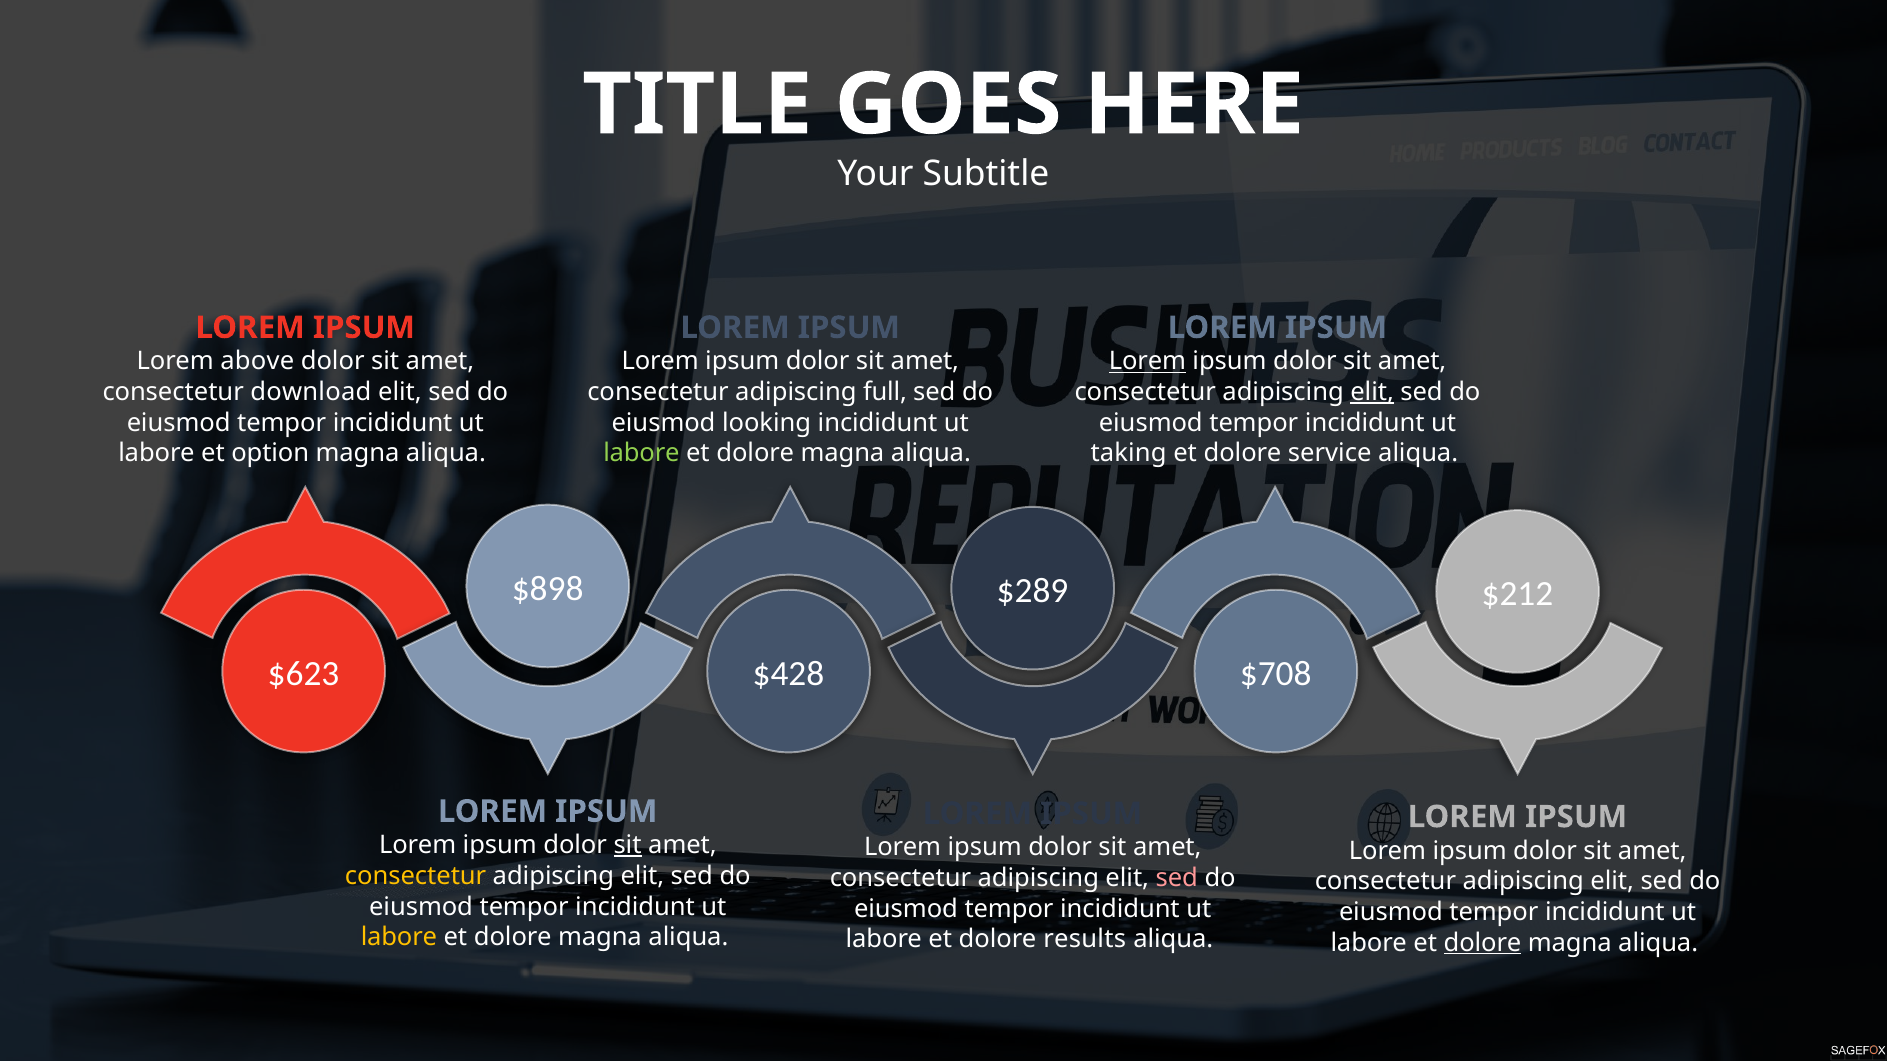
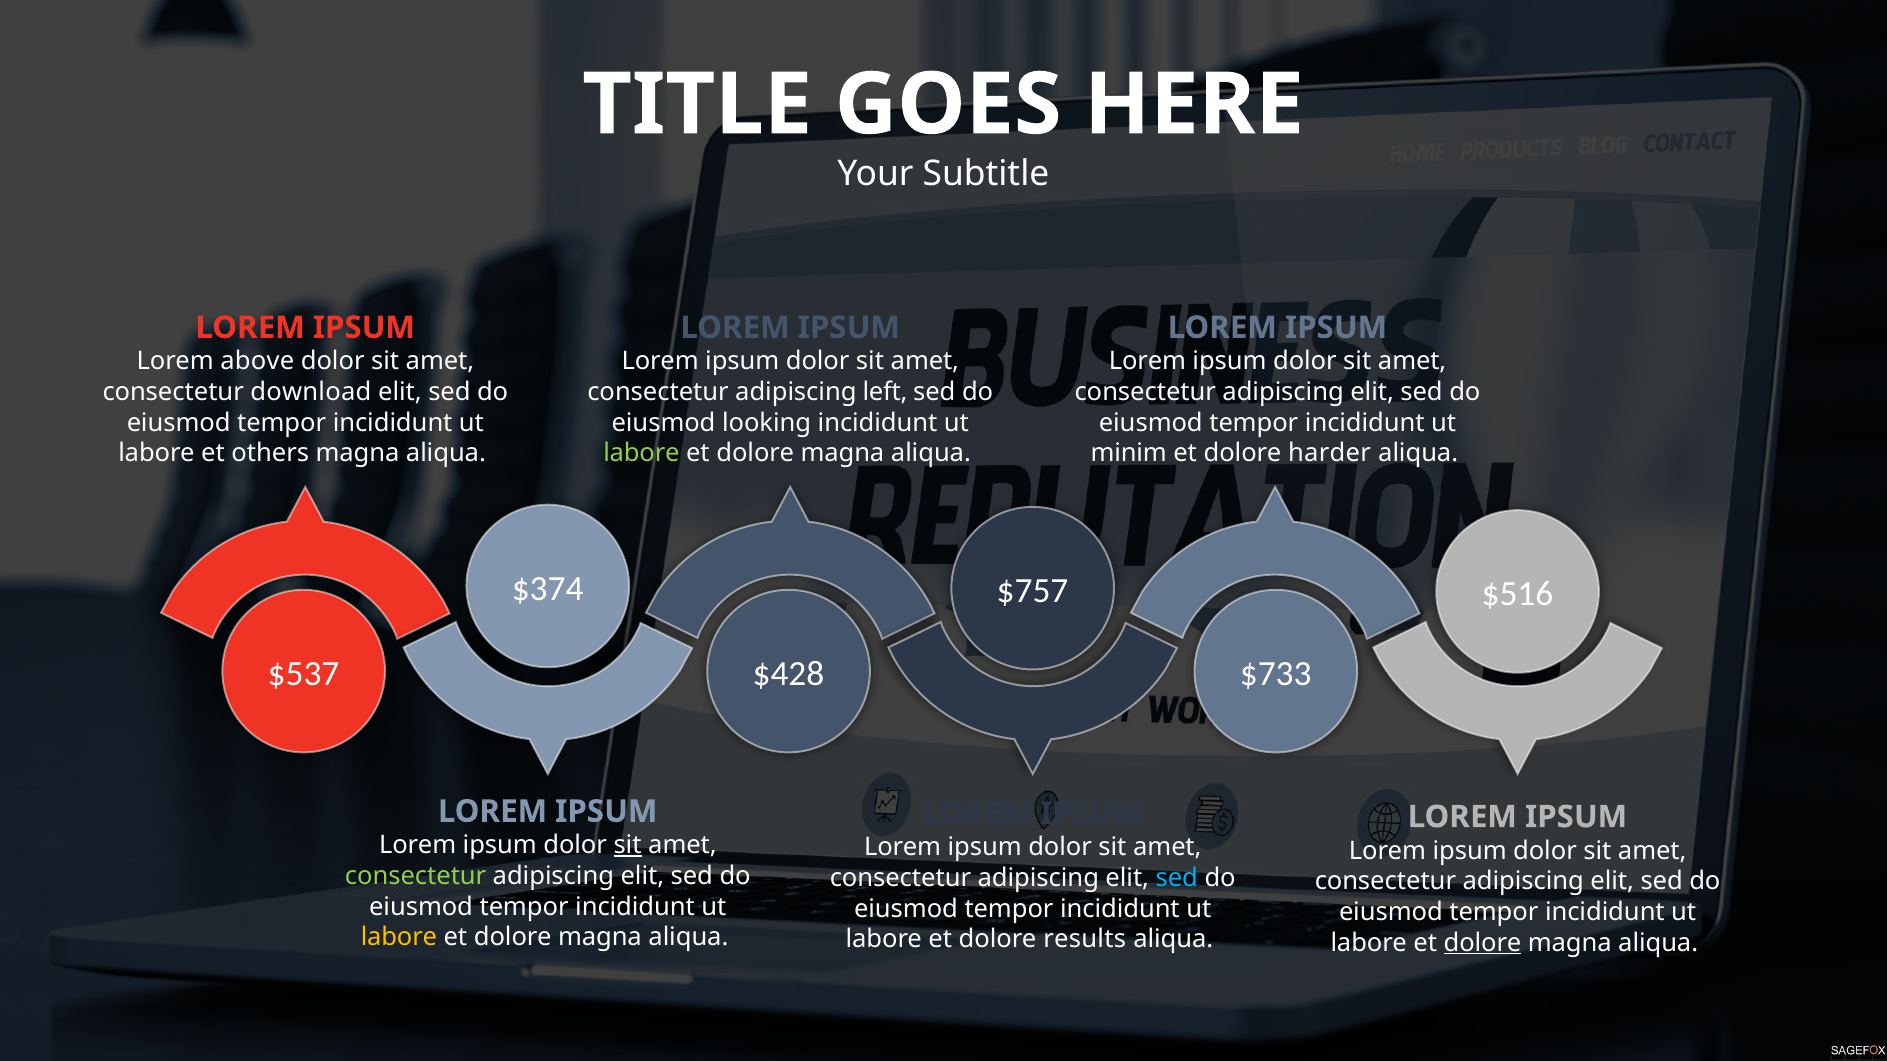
Lorem at (1147, 362) underline: present -> none
full: full -> left
elit at (1372, 392) underline: present -> none
option: option -> others
taking: taking -> minim
service: service -> harder
$898: $898 -> $374
$289: $289 -> $757
$212: $212 -> $516
$623: $623 -> $537
$708: $708 -> $733
consectetur at (416, 876) colour: yellow -> light green
sed at (1177, 878) colour: pink -> light blue
